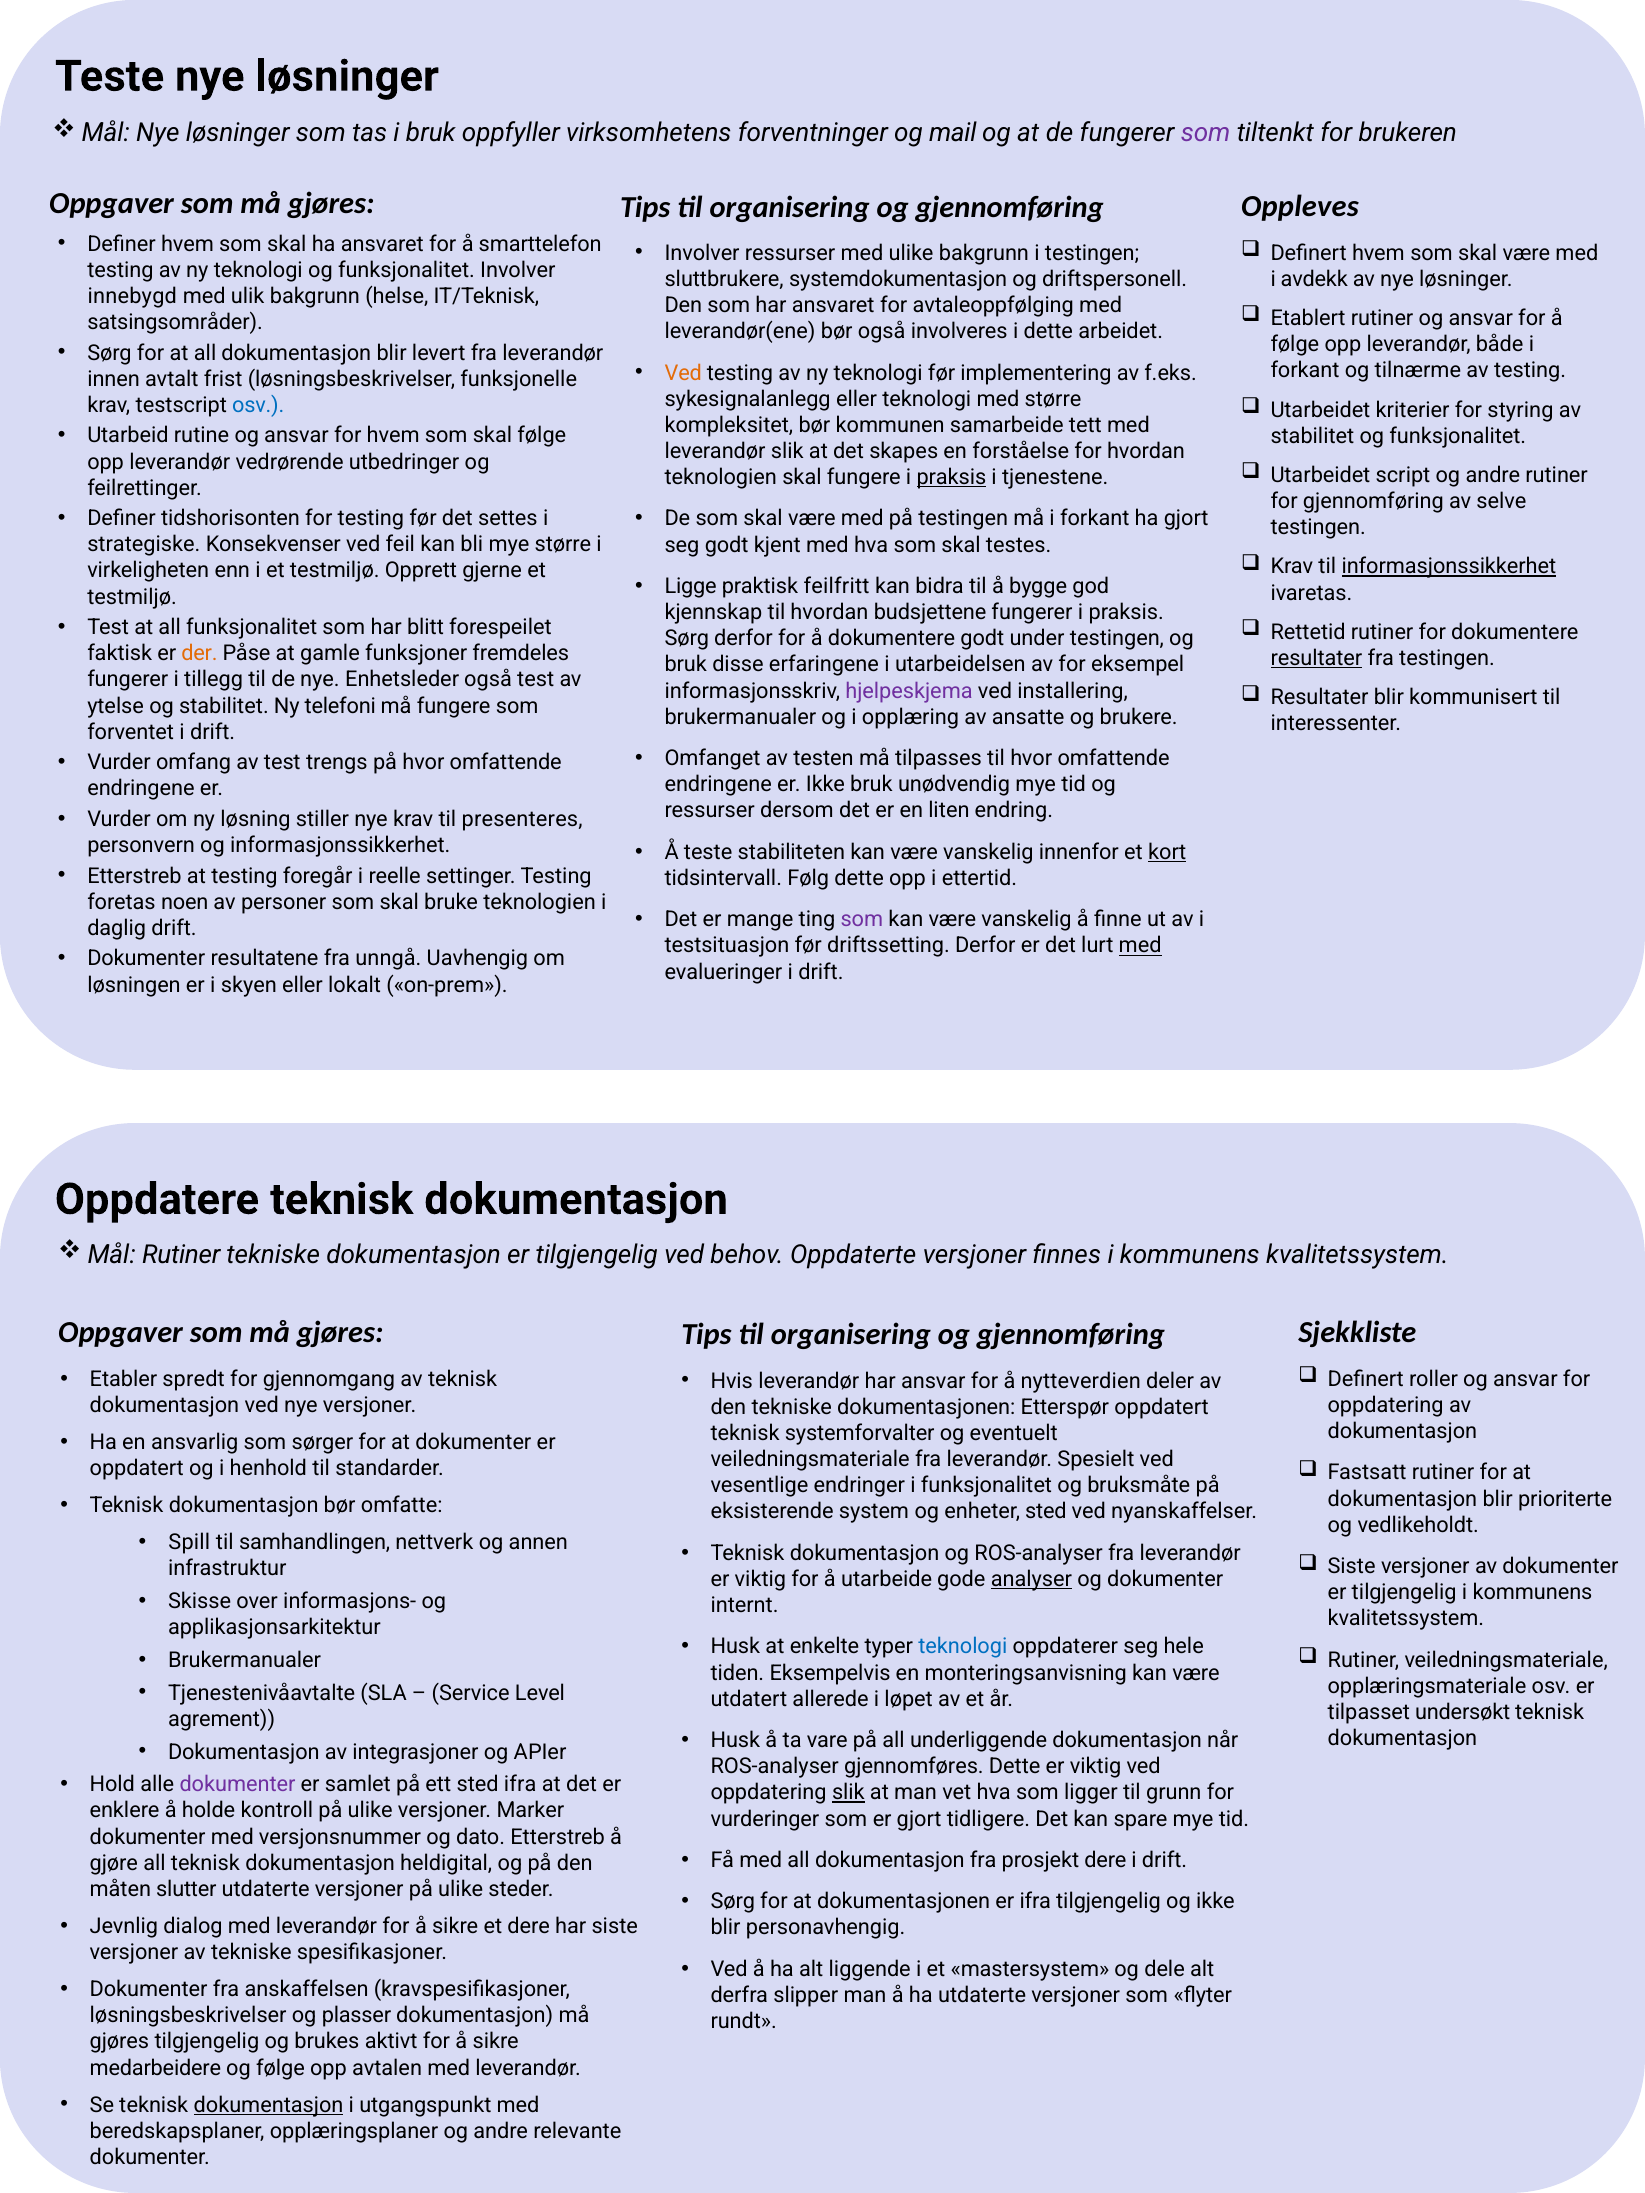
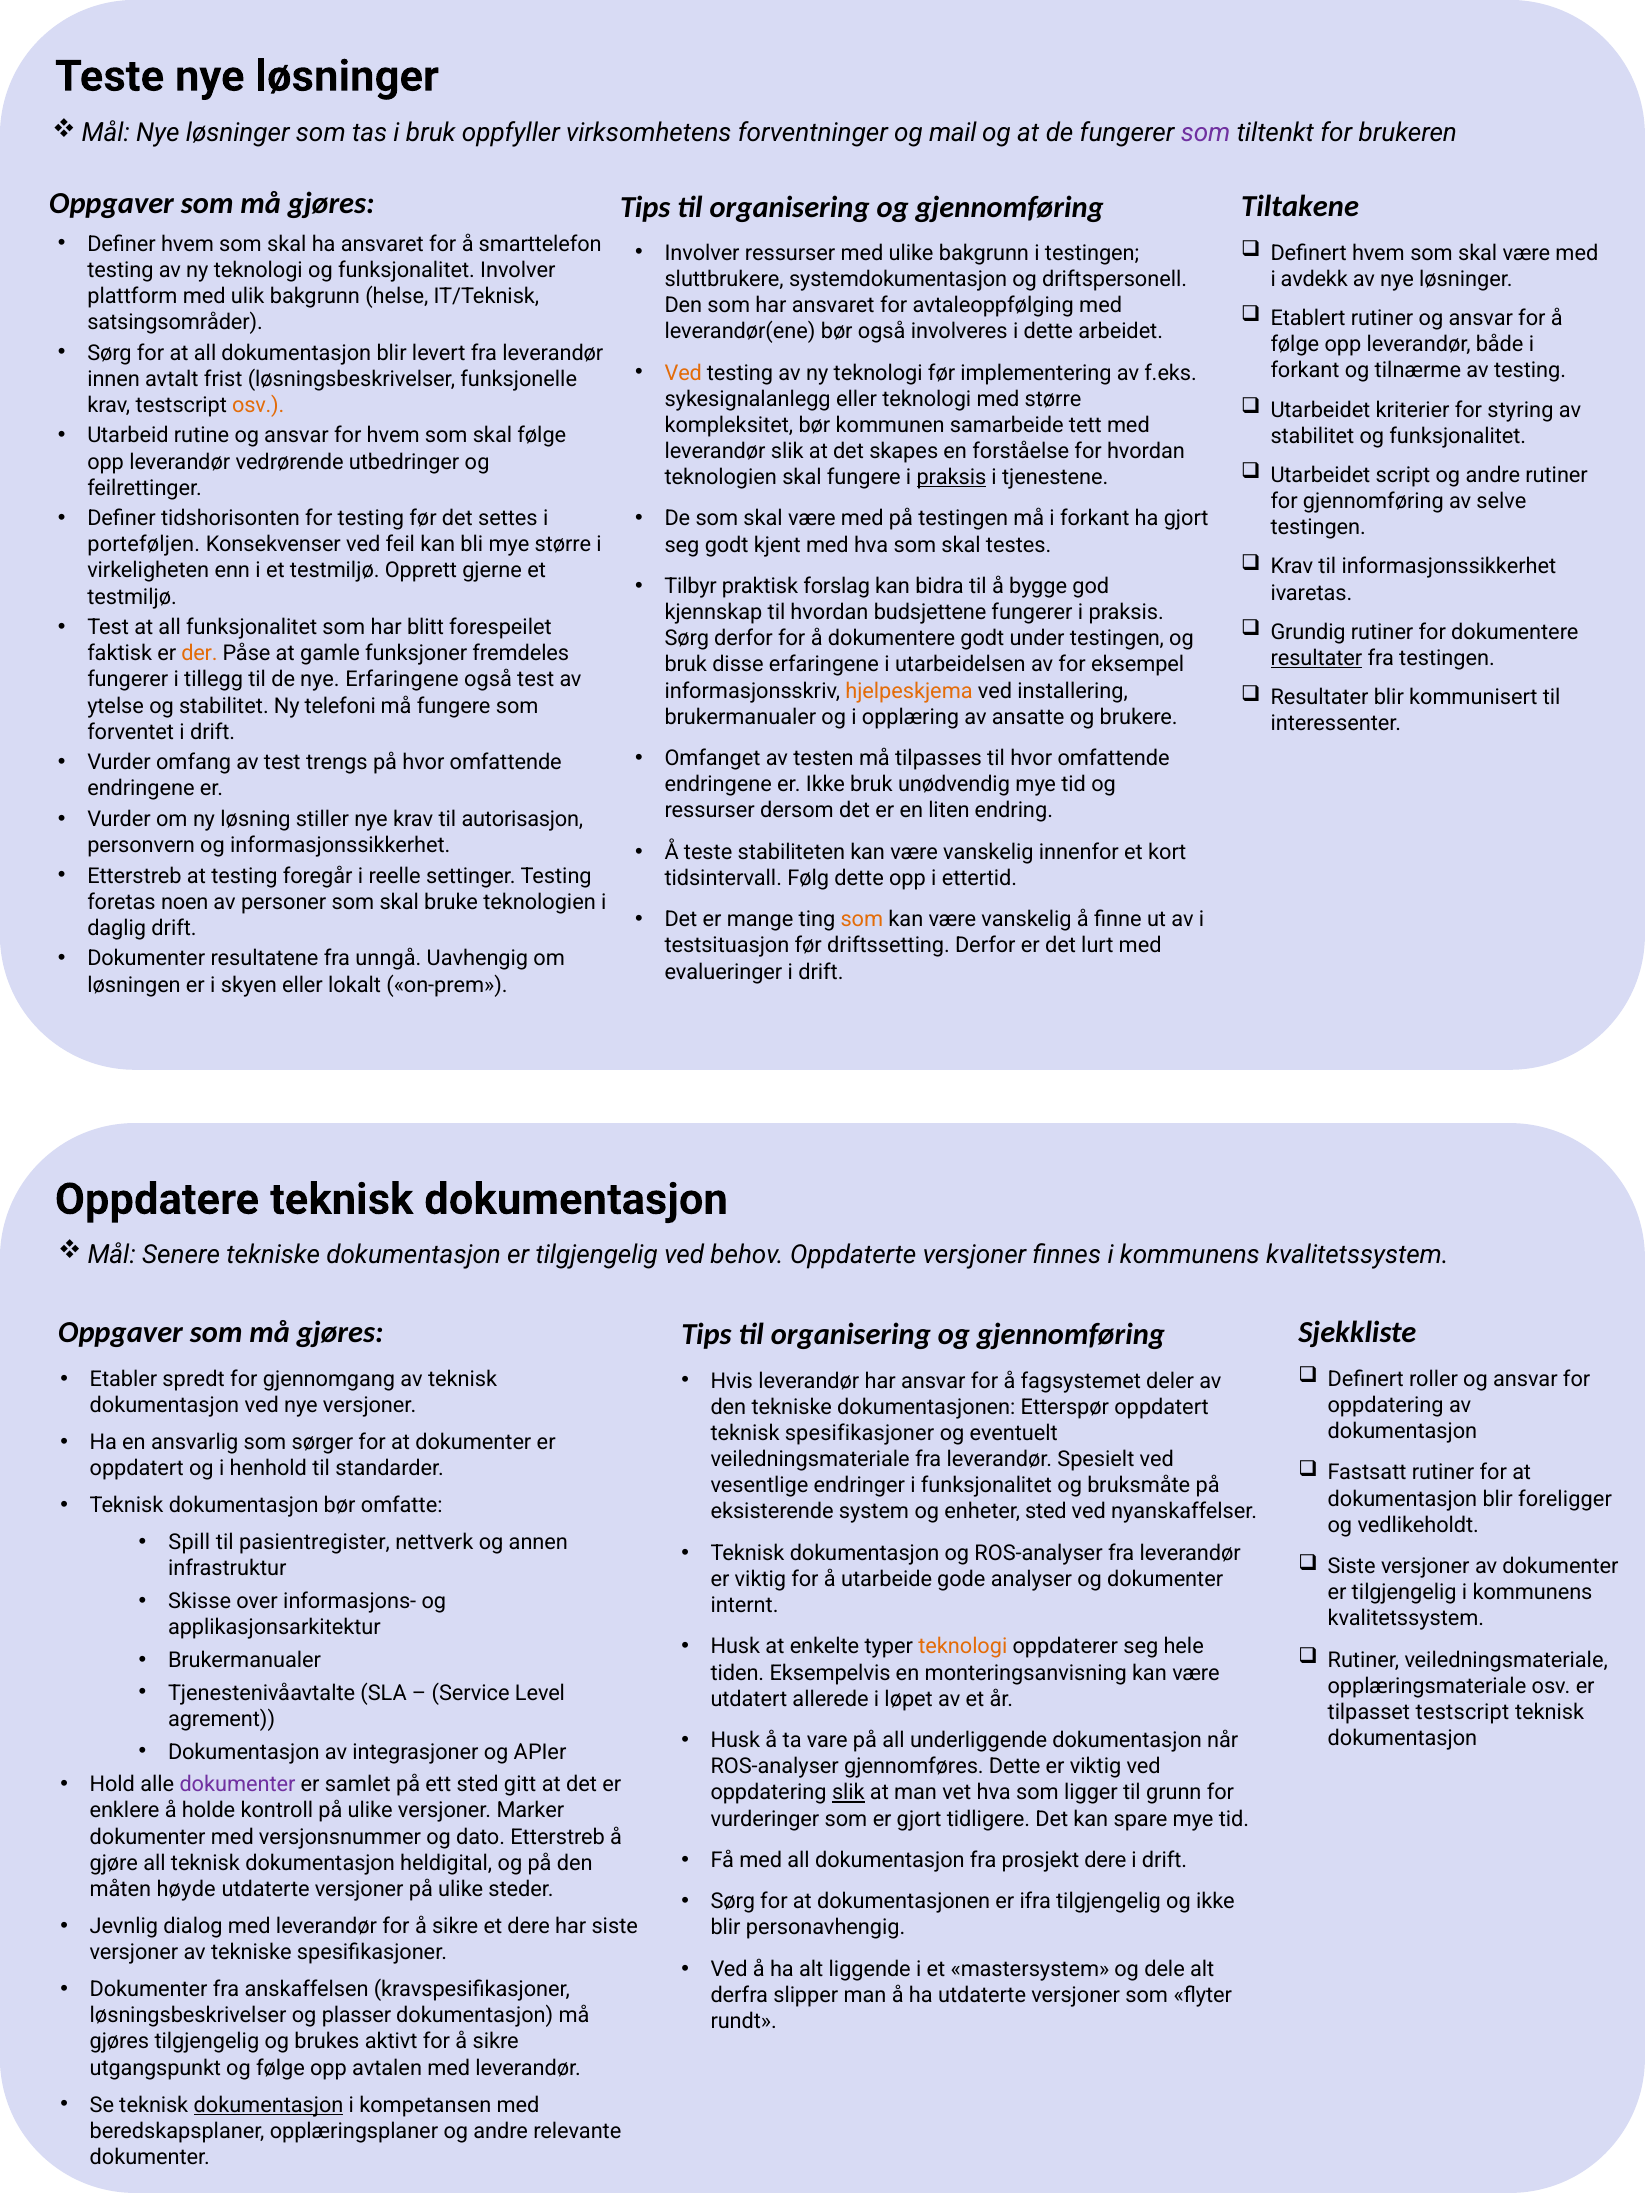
Oppleves: Oppleves -> Tiltakene
innebygd: innebygd -> plattform
osv at (258, 405) colour: blue -> orange
strategiske: strategiske -> porteføljen
informasjonssikkerhet at (1449, 567) underline: present -> none
Ligge: Ligge -> Tilbyr
feilfritt: feilfritt -> forslag
Rettetid: Rettetid -> Grundig
nye Enhetsleder: Enhetsleder -> Erfaringene
hjelpeskjema colour: purple -> orange
presenteres: presenteres -> autorisasjon
kort underline: present -> none
som at (862, 920) colour: purple -> orange
med at (1140, 946) underline: present -> none
Rutiner at (181, 1255): Rutiner -> Senere
nytteverdien: nytteverdien -> fagsystemet
teknisk systemforvalter: systemforvalter -> spesifikasjoner
prioriterte: prioriterte -> foreligger
samhandlingen: samhandlingen -> pasientregister
analyser underline: present -> none
teknologi at (963, 1647) colour: blue -> orange
tilpasset undersøkt: undersøkt -> testscript
sted ifra: ifra -> gitt
slutter: slutter -> høyde
medarbeidere: medarbeidere -> utgangspunkt
utgangspunkt: utgangspunkt -> kompetansen
